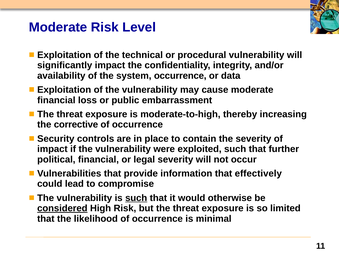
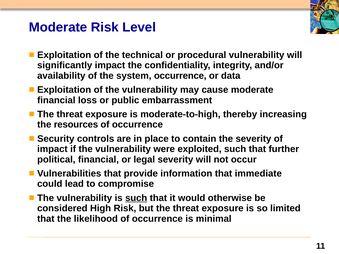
corrective: corrective -> resources
effectively: effectively -> immediate
considered underline: present -> none
